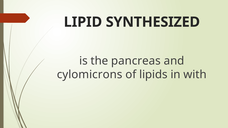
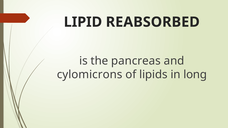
SYNTHESIZED: SYNTHESIZED -> REABSORBED
with: with -> long
